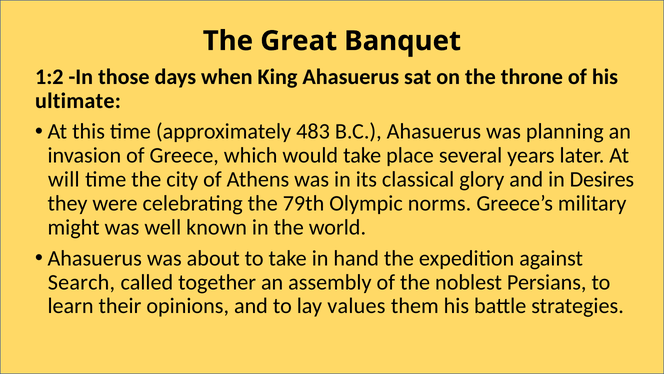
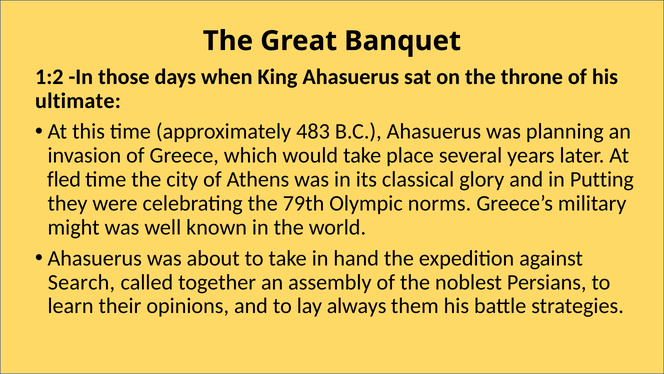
will: will -> fled
Desires: Desires -> Putting
values: values -> always
